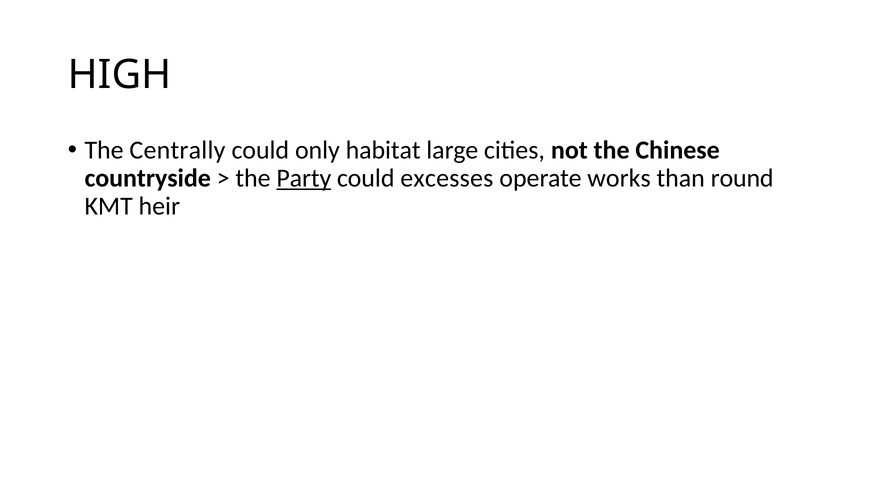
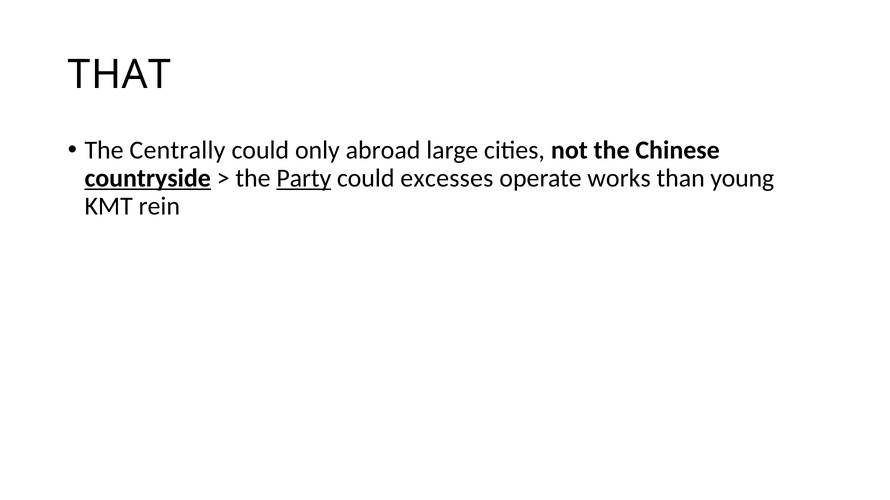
HIGH: HIGH -> THAT
habitat: habitat -> abroad
countryside underline: none -> present
round: round -> young
heir: heir -> rein
